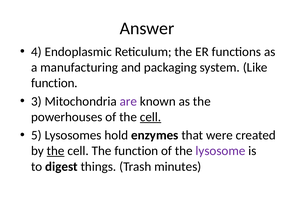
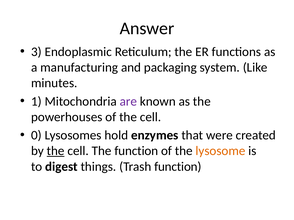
4: 4 -> 3
function at (54, 83): function -> minutes
3: 3 -> 1
cell at (151, 117) underline: present -> none
5: 5 -> 0
lysosome colour: purple -> orange
Trash minutes: minutes -> function
